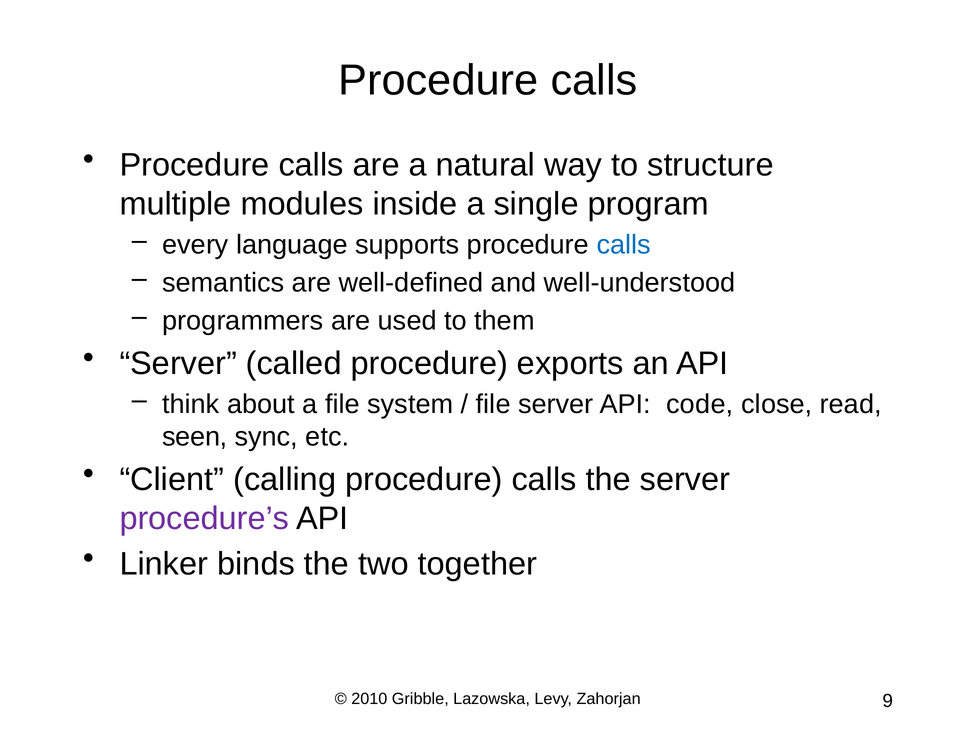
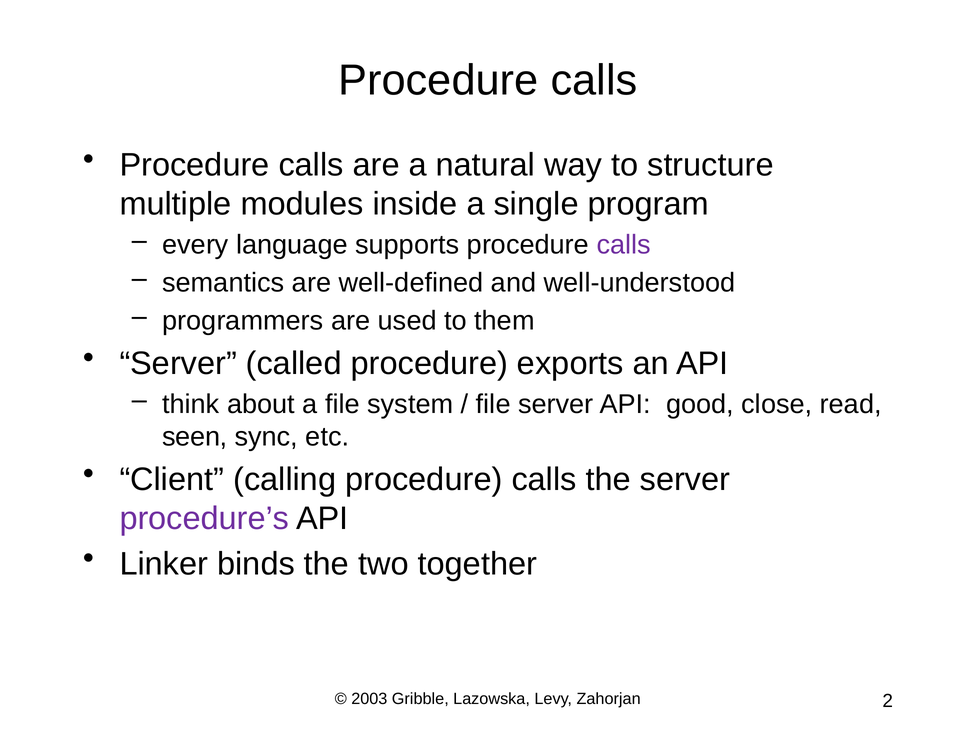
calls at (624, 245) colour: blue -> purple
code: code -> good
2010: 2010 -> 2003
9: 9 -> 2
